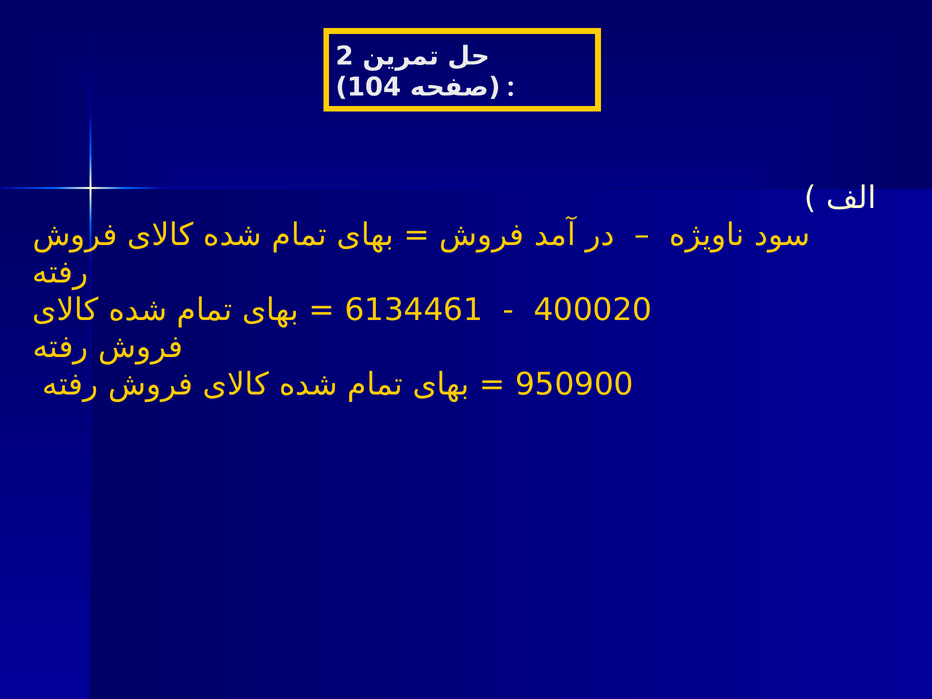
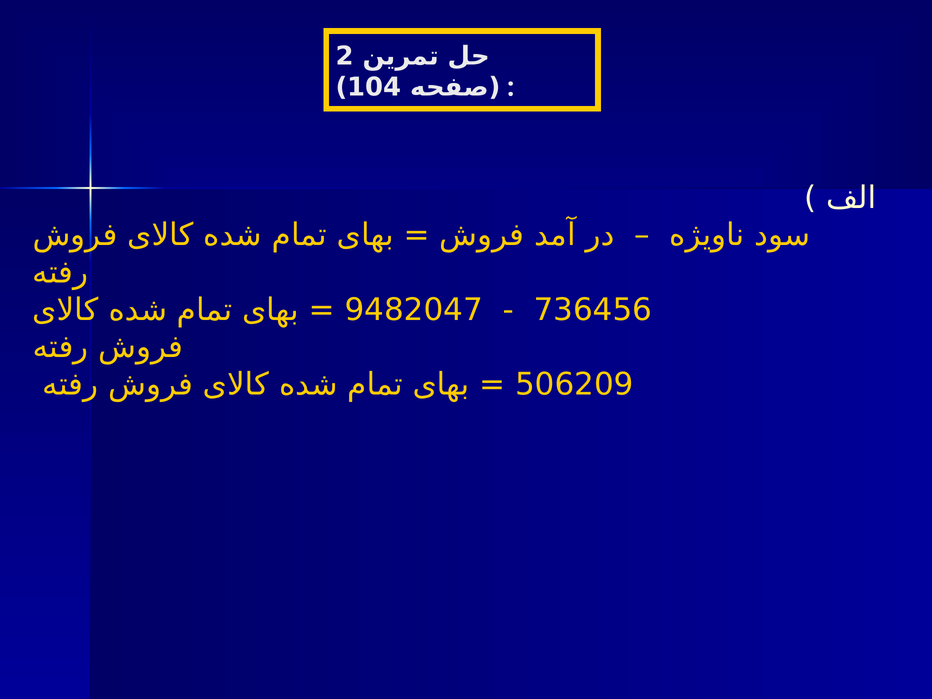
6134461: 6134461 -> 9482047
400020: 400020 -> 736456
950900: 950900 -> 506209
